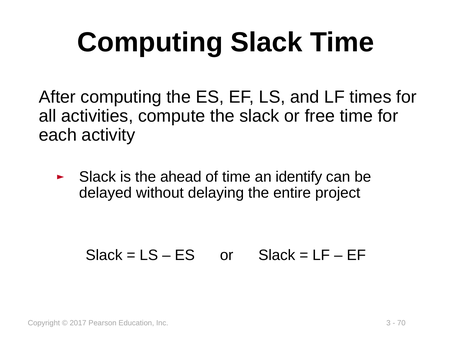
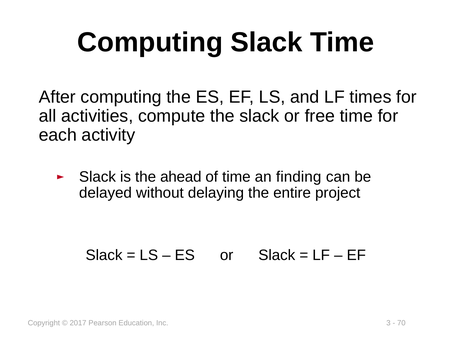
identify: identify -> finding
